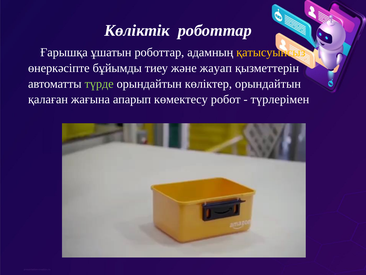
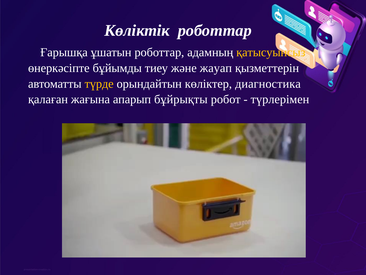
түрде colour: light green -> yellow
көліктер орындайтын: орындайтын -> диагностика
көмектесу: көмектесу -> бұйрықты
